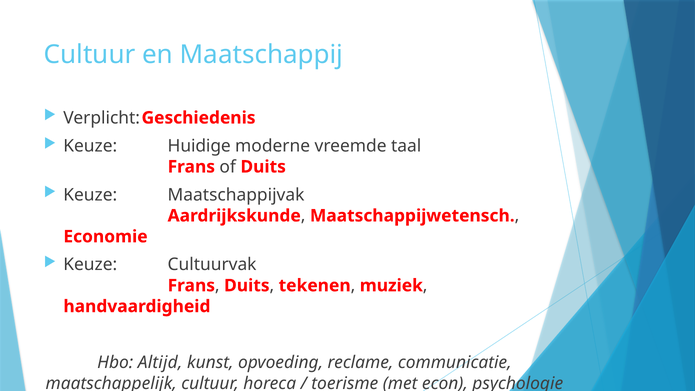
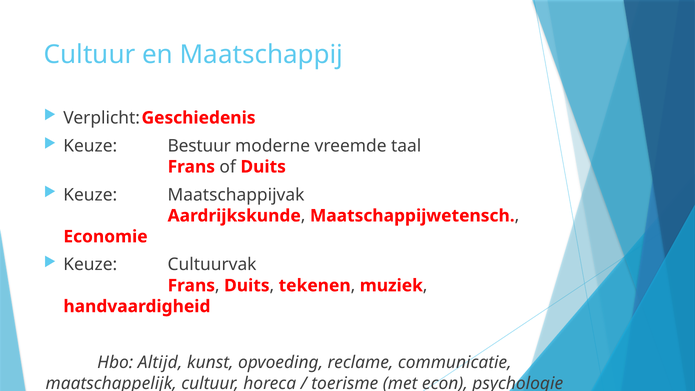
Huidige: Huidige -> Bestuur
